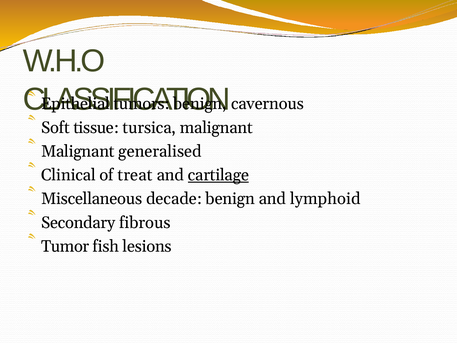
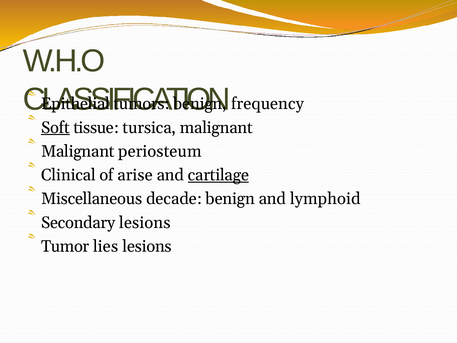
cavernous: cavernous -> frequency
Soft underline: none -> present
generalised: generalised -> periosteum
treat: treat -> arise
Secondary fibrous: fibrous -> lesions
fish: fish -> lies
